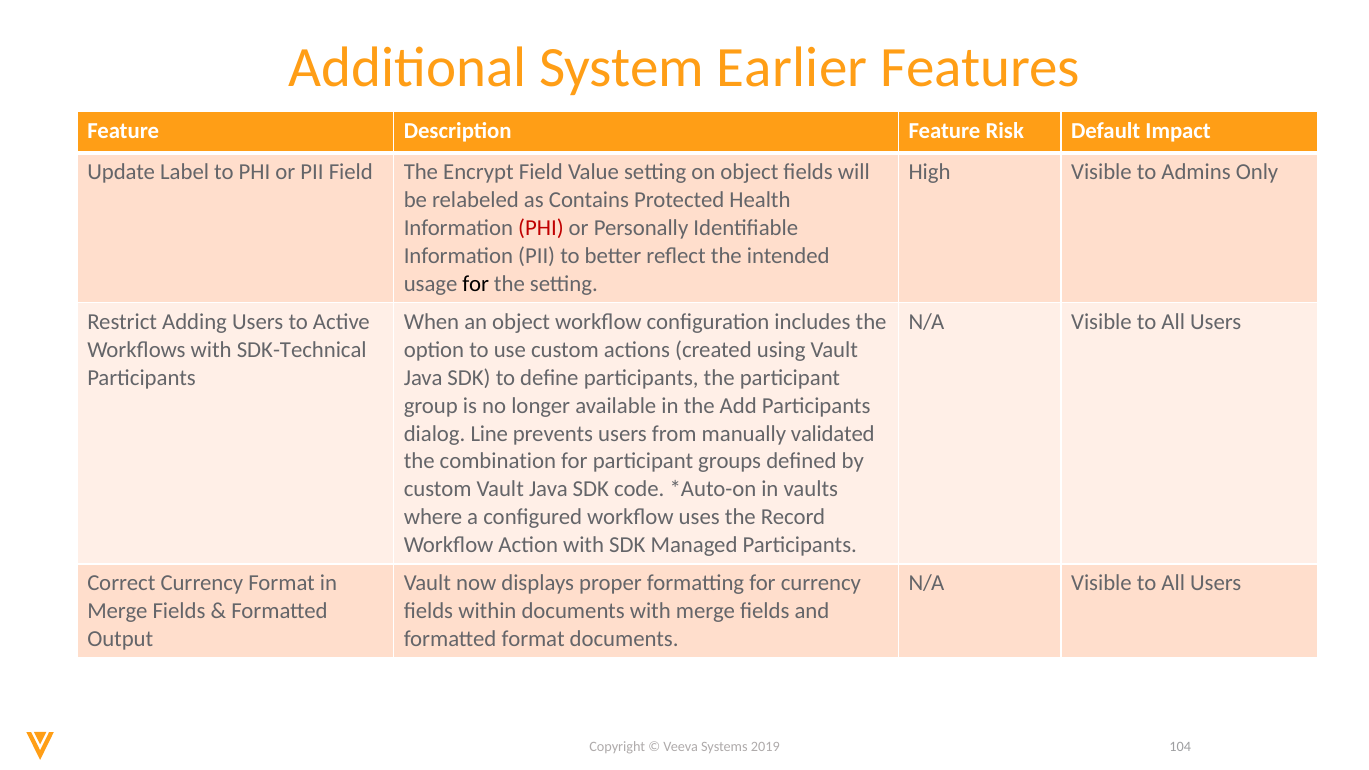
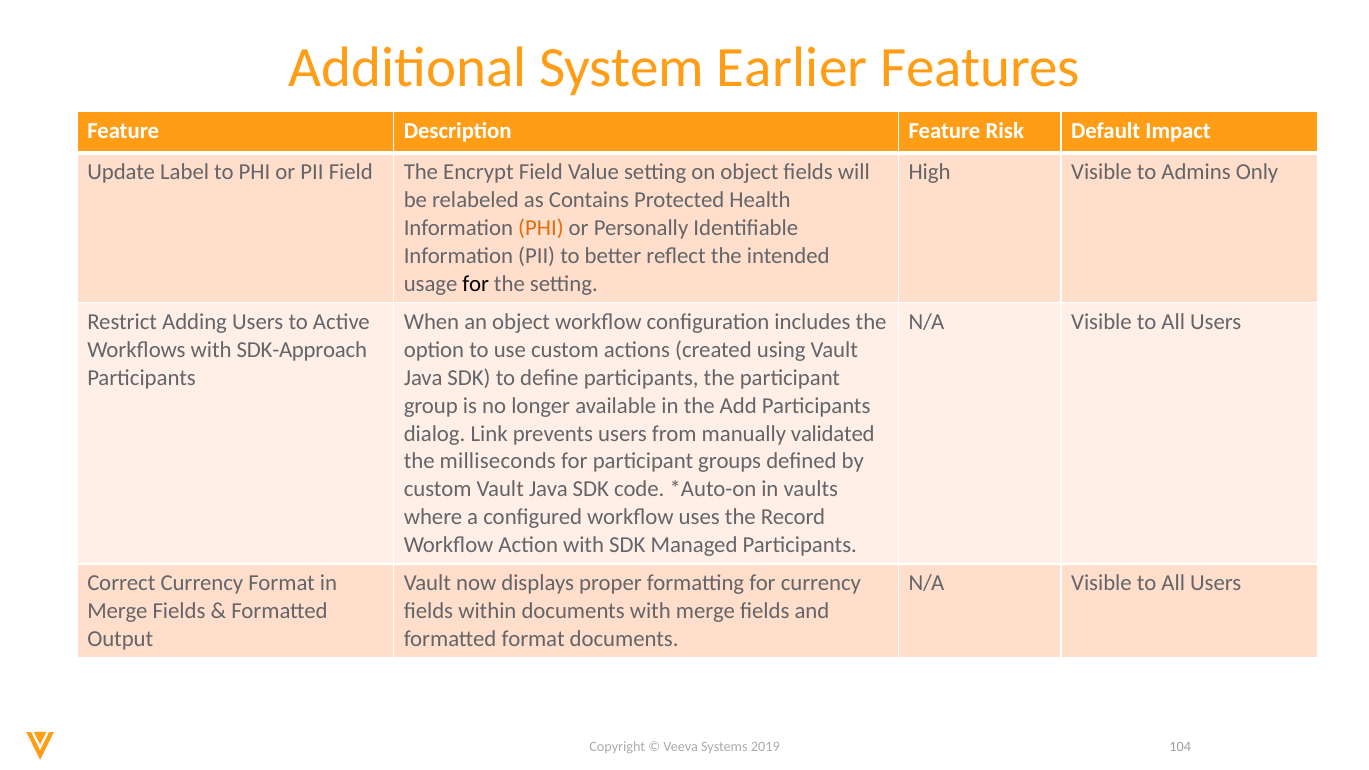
PHI at (541, 228) colour: red -> orange
SDK-Technical: SDK-Technical -> SDK-Approach
Line: Line -> Link
combination: combination -> milliseconds
